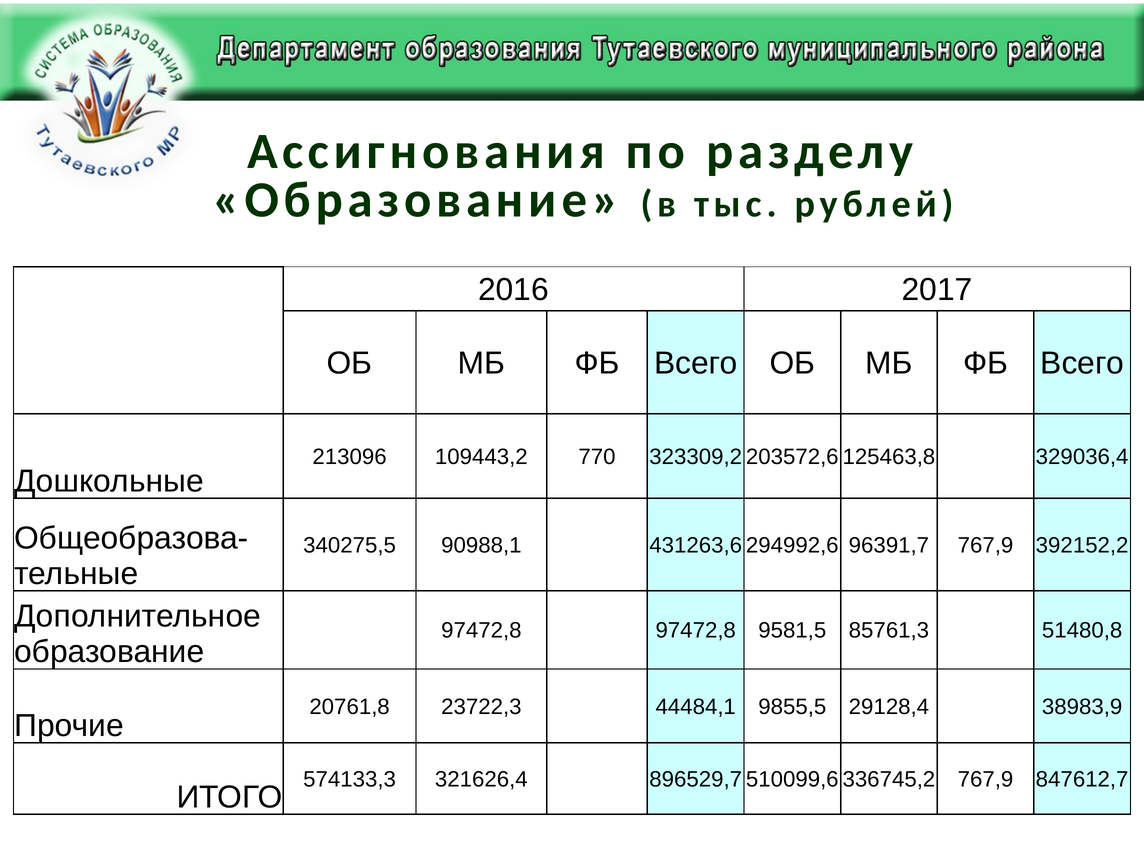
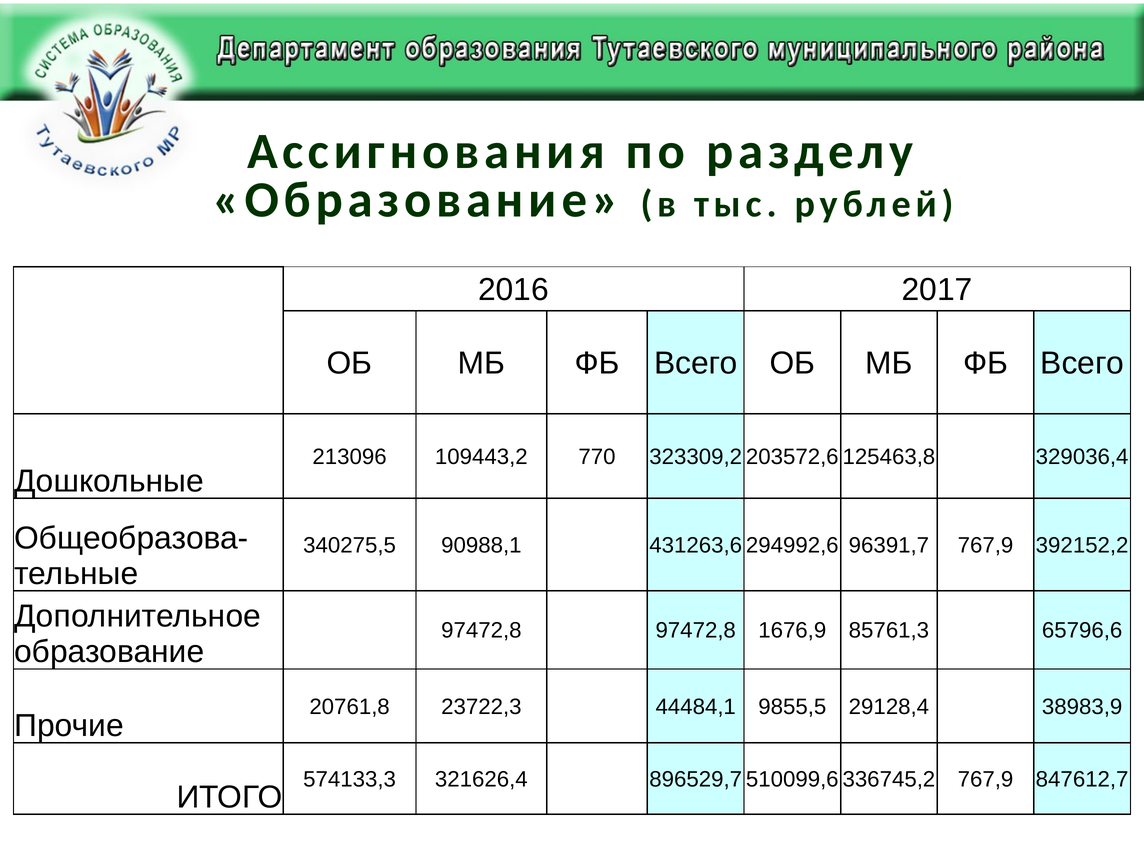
9581,5: 9581,5 -> 1676,9
51480,8: 51480,8 -> 65796,6
